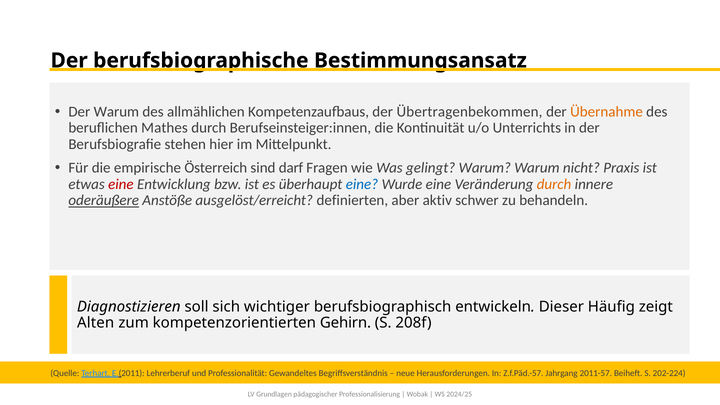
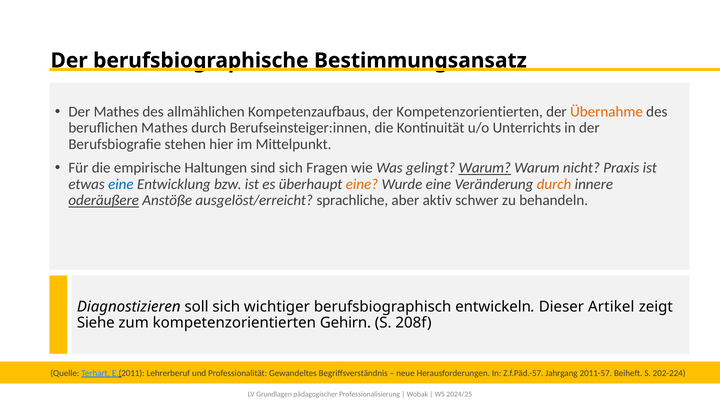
Der Warum: Warum -> Mathes
der Übertragenbekommen: Übertragenbekommen -> Kompetenzorientierten
Österreich: Österreich -> Haltungen
sind darf: darf -> sich
Warum at (485, 168) underline: none -> present
eine at (121, 184) colour: red -> blue
eine at (362, 184) colour: blue -> orange
definierten: definierten -> sprachliche
Häufig: Häufig -> Artikel
Alten: Alten -> Siehe
